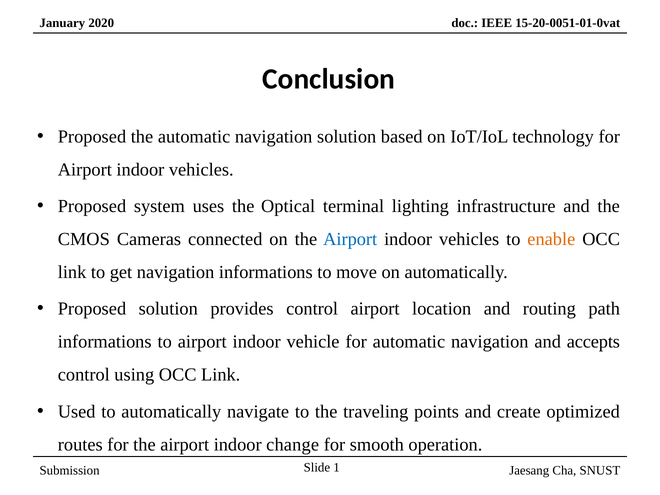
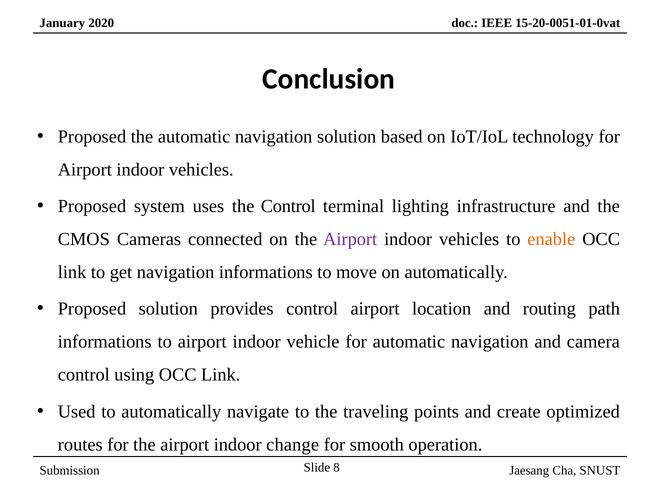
the Optical: Optical -> Control
Airport at (350, 239) colour: blue -> purple
accepts: accepts -> camera
1: 1 -> 8
